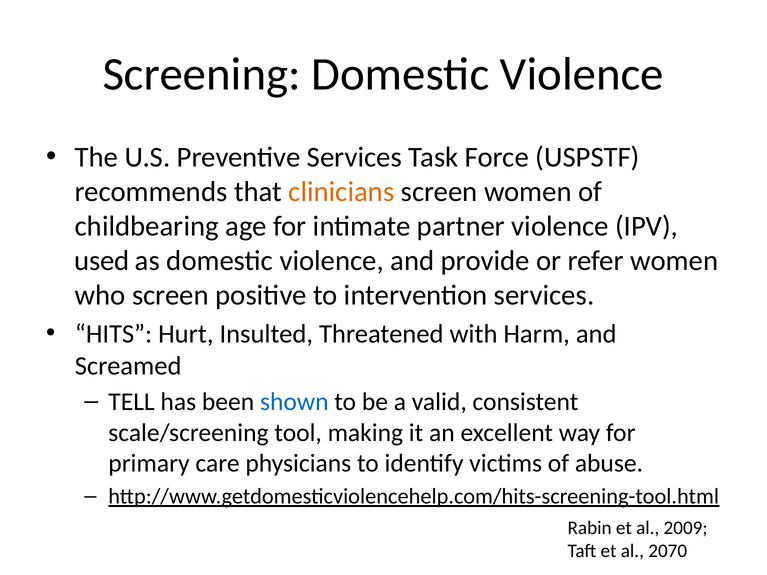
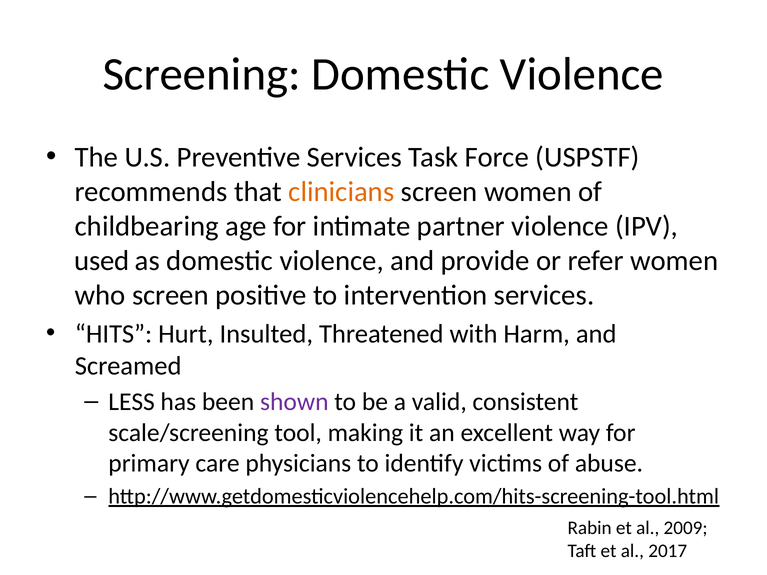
TELL: TELL -> LESS
shown colour: blue -> purple
2070: 2070 -> 2017
